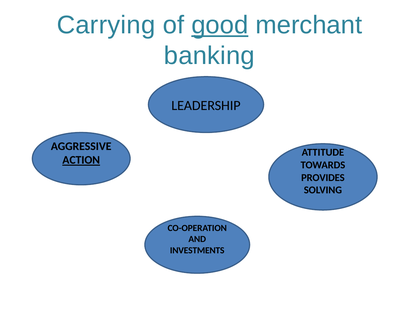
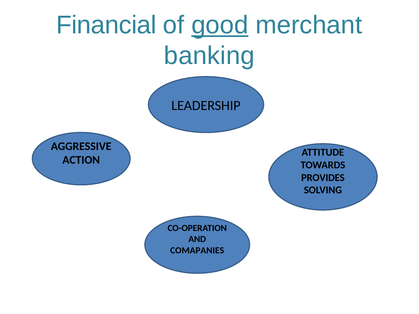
Carrying: Carrying -> Financial
ACTION underline: present -> none
INVESTMENTS: INVESTMENTS -> COMAPANIES
